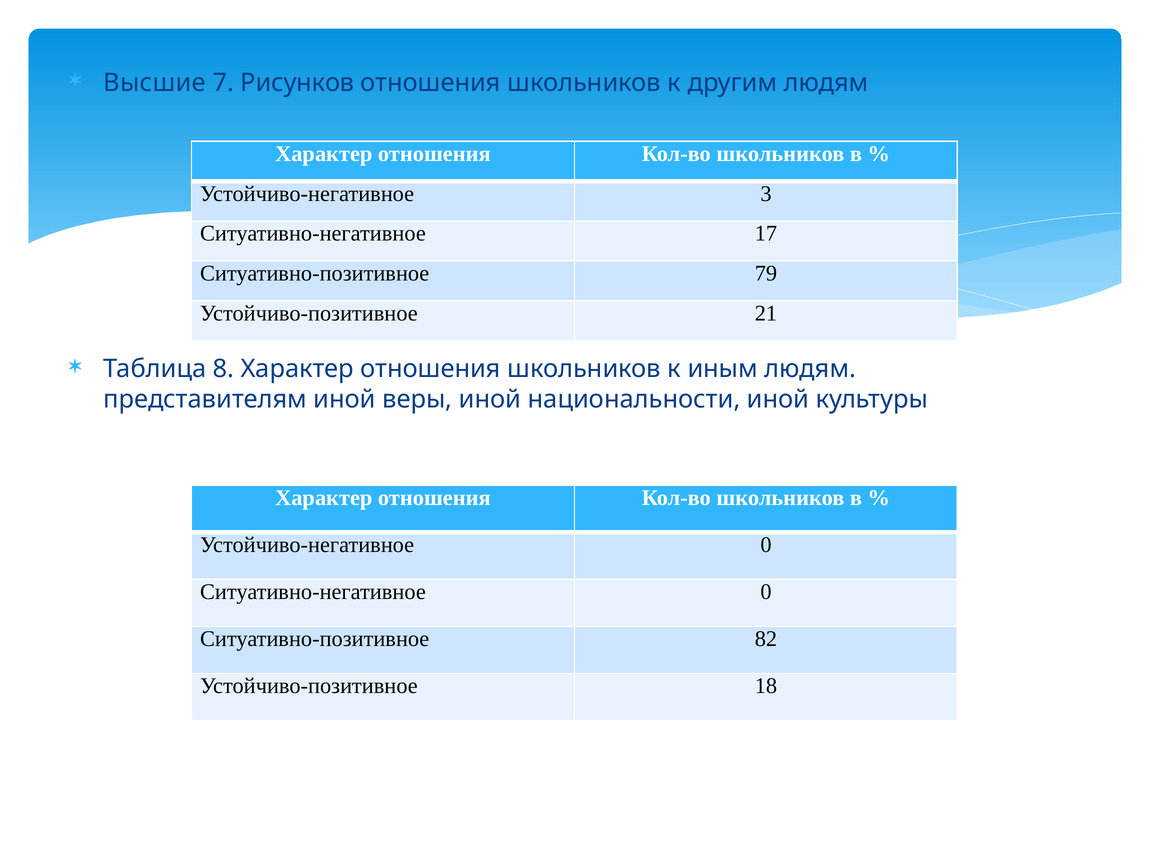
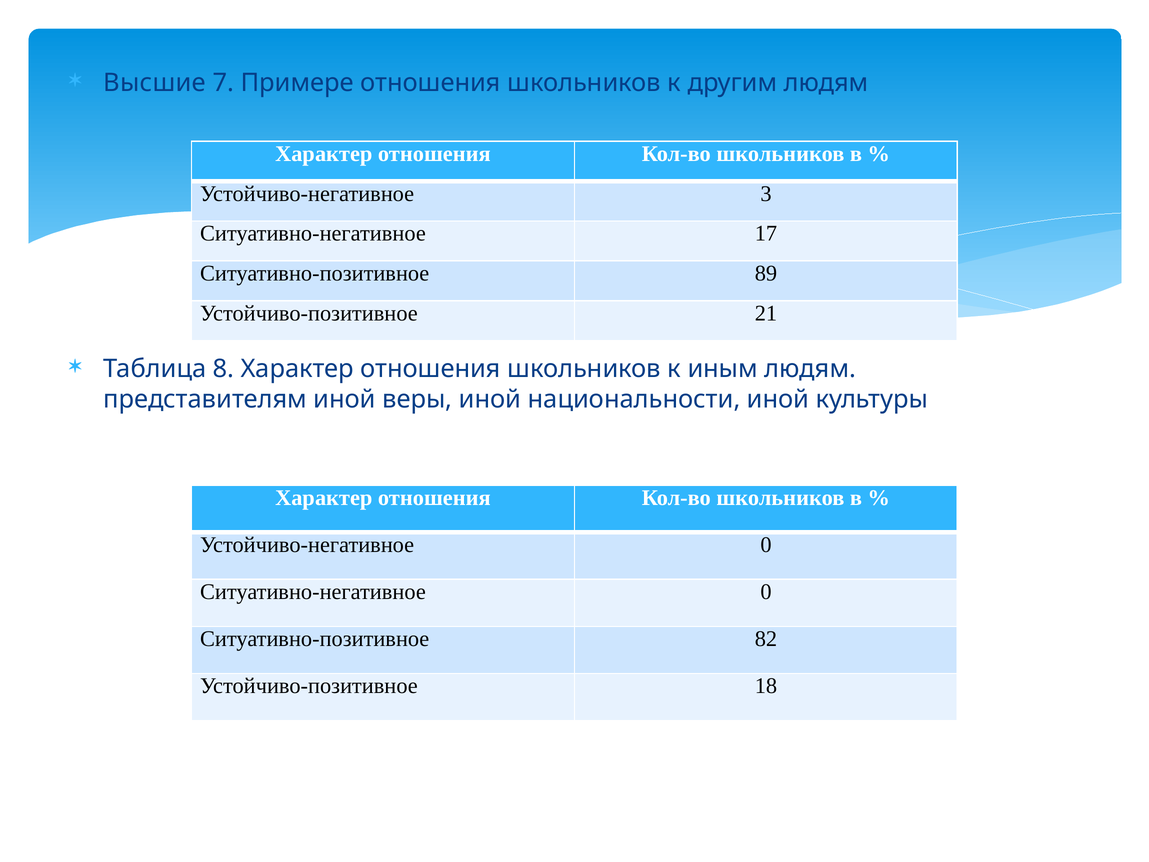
Рисунков: Рисунков -> Примере
79: 79 -> 89
